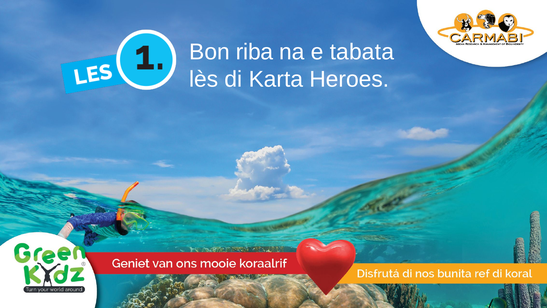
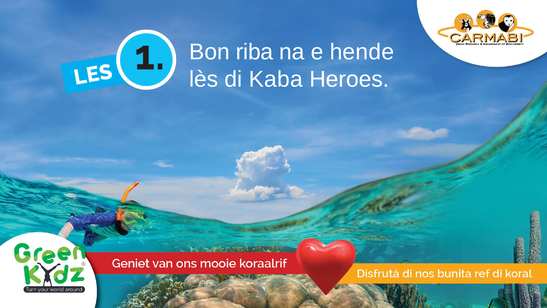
tabata: tabata -> hende
Karta: Karta -> Kaba
